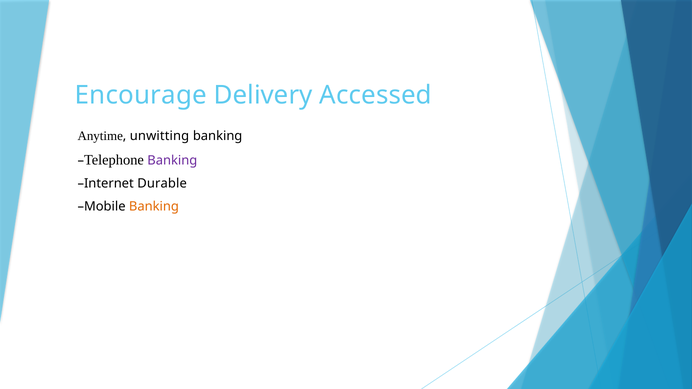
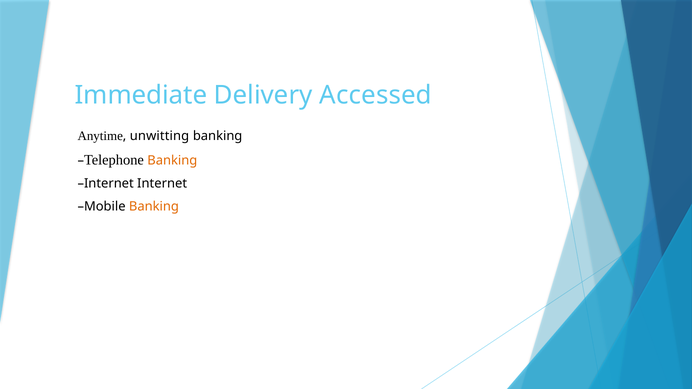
Encourage: Encourage -> Immediate
Banking at (172, 161) colour: purple -> orange
Internet Durable: Durable -> Internet
